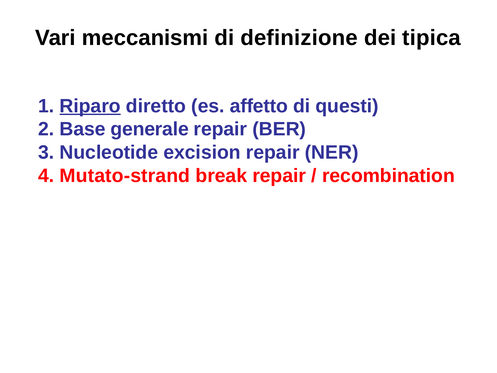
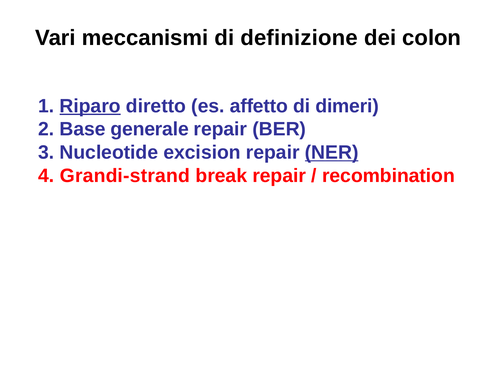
tipica: tipica -> colon
questi: questi -> dimeri
NER underline: none -> present
Mutato-strand: Mutato-strand -> Grandi-strand
